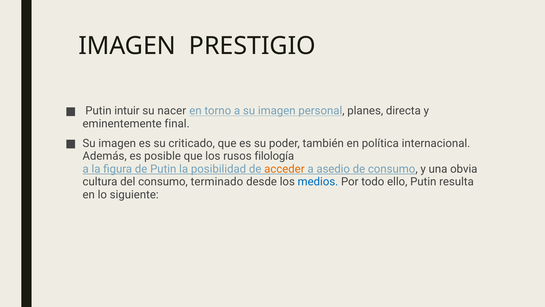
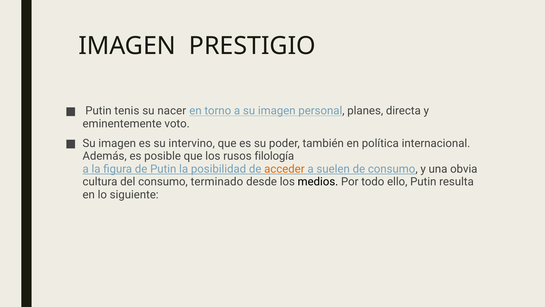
intuir: intuir -> tenis
final: final -> voto
criticado: criticado -> intervino
asedio: asedio -> suelen
medios colour: blue -> black
